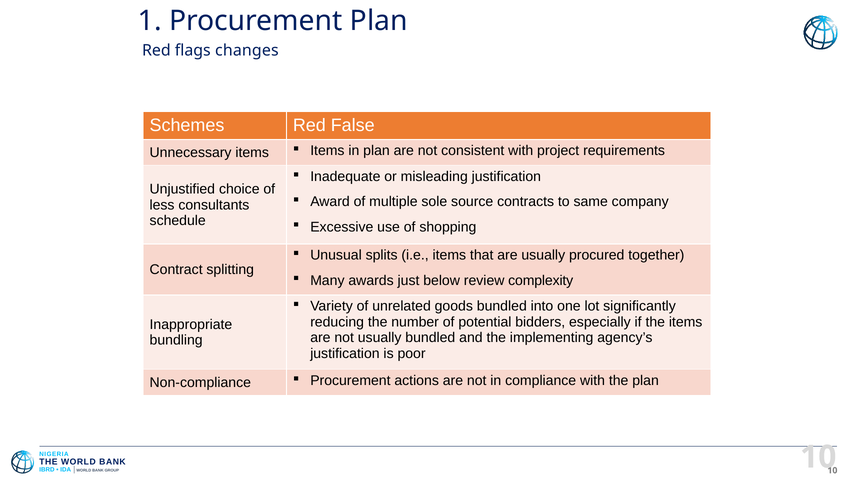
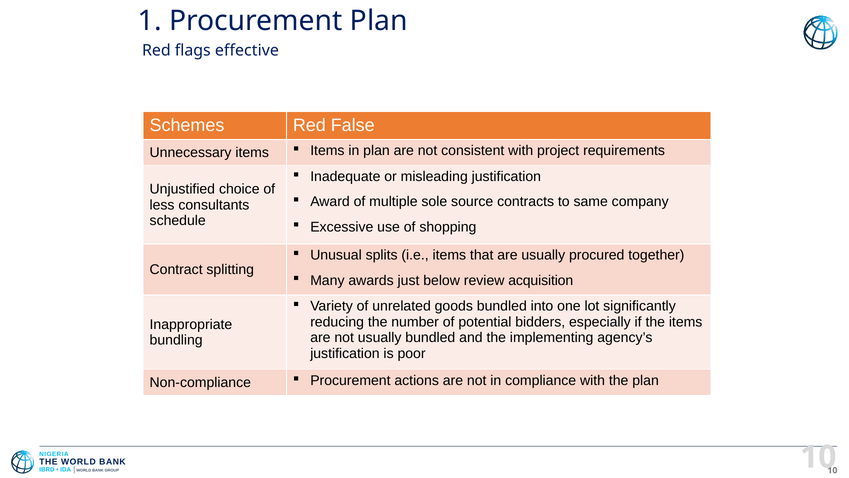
changes: changes -> effective
complexity: complexity -> acquisition
